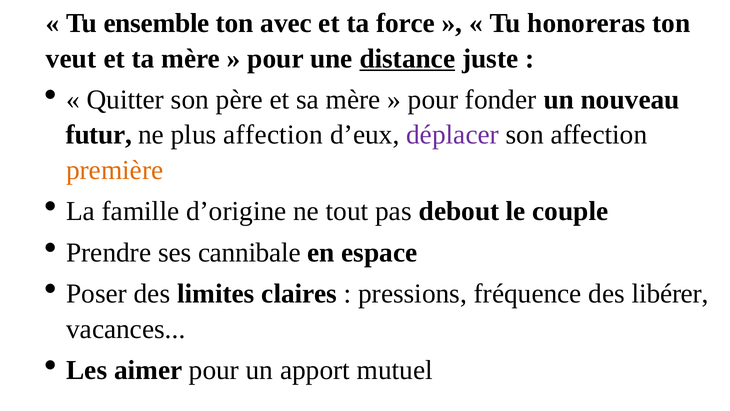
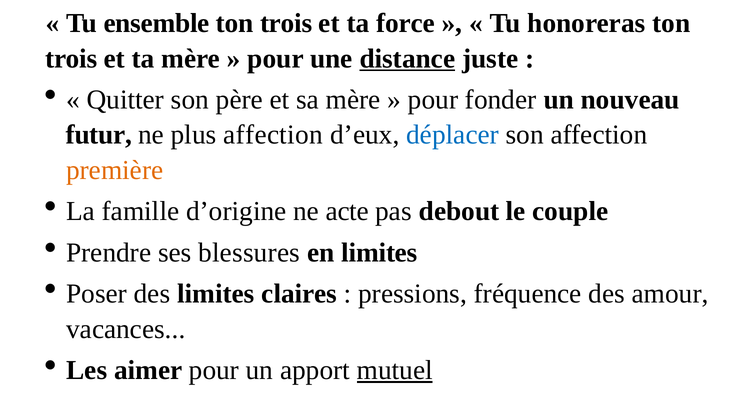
avec at (286, 23): avec -> trois
veut at (71, 58): veut -> trois
déplacer colour: purple -> blue
tout: tout -> acte
cannibale: cannibale -> blessures
en espace: espace -> limites
libérer: libérer -> amour
mutuel underline: none -> present
